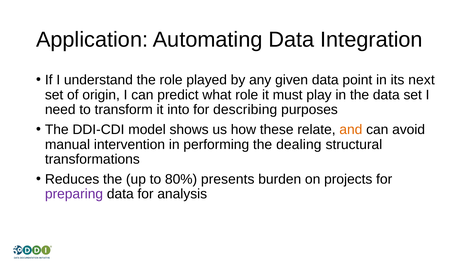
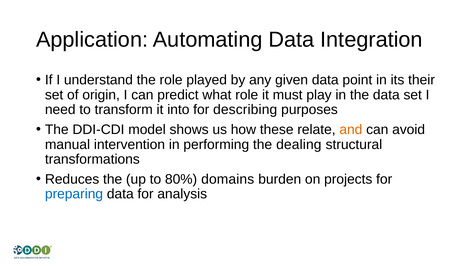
next: next -> their
presents: presents -> domains
preparing colour: purple -> blue
